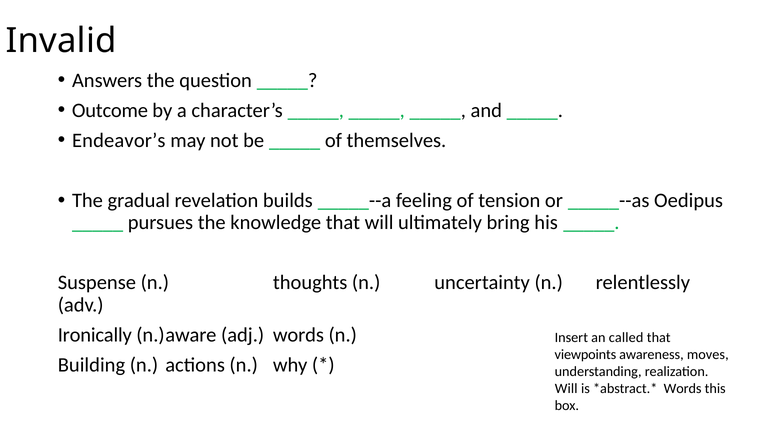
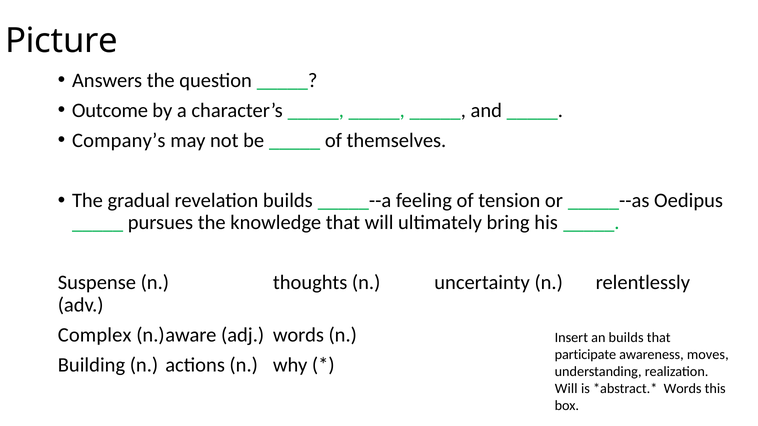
Invalid: Invalid -> Picture
Endeavor’s: Endeavor’s -> Company’s
Ironically: Ironically -> Complex
an called: called -> builds
viewpoints: viewpoints -> participate
